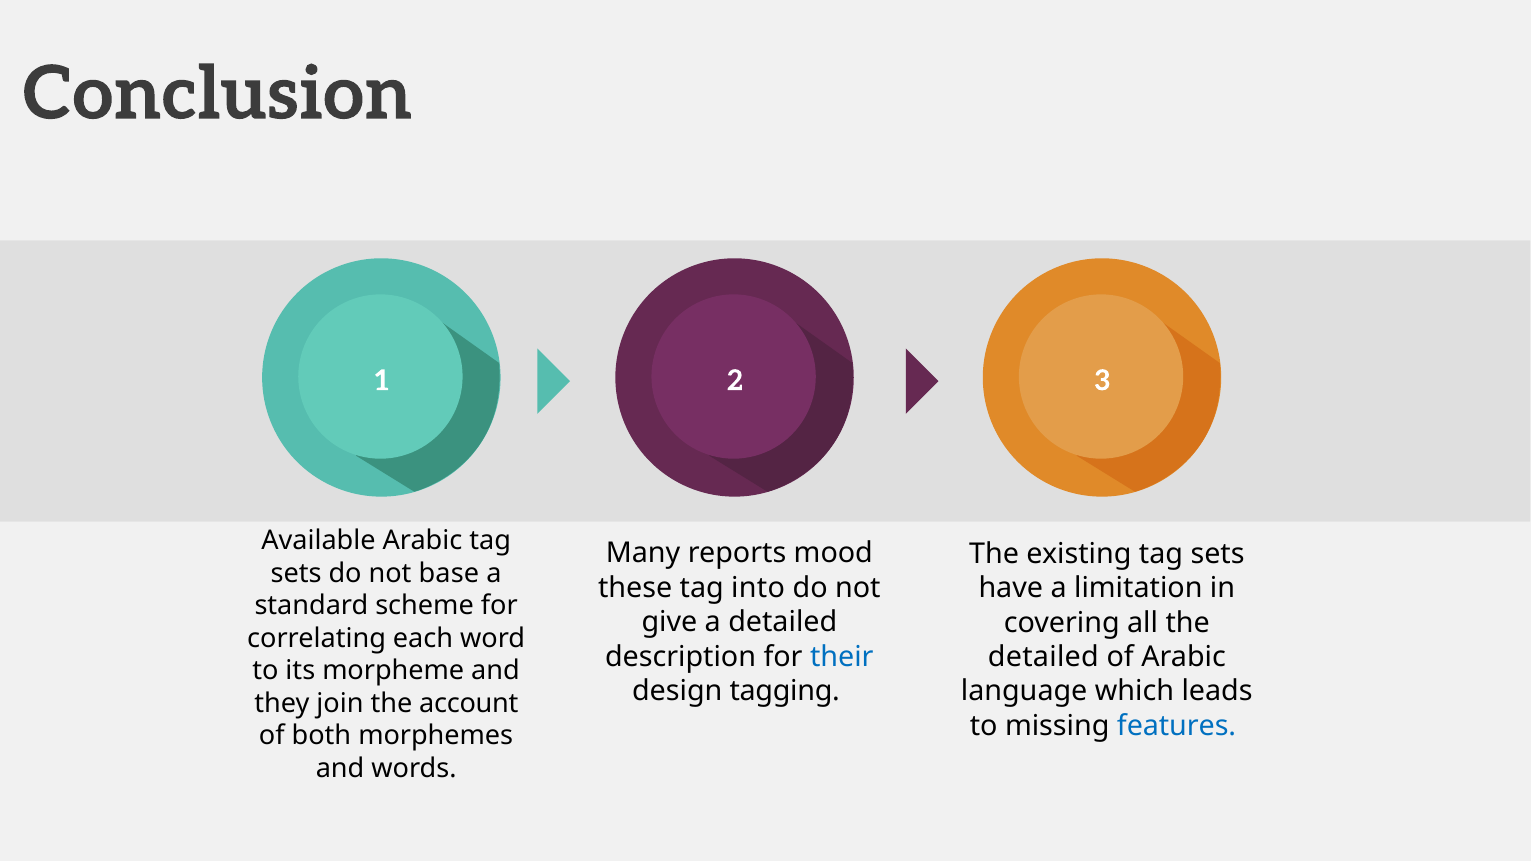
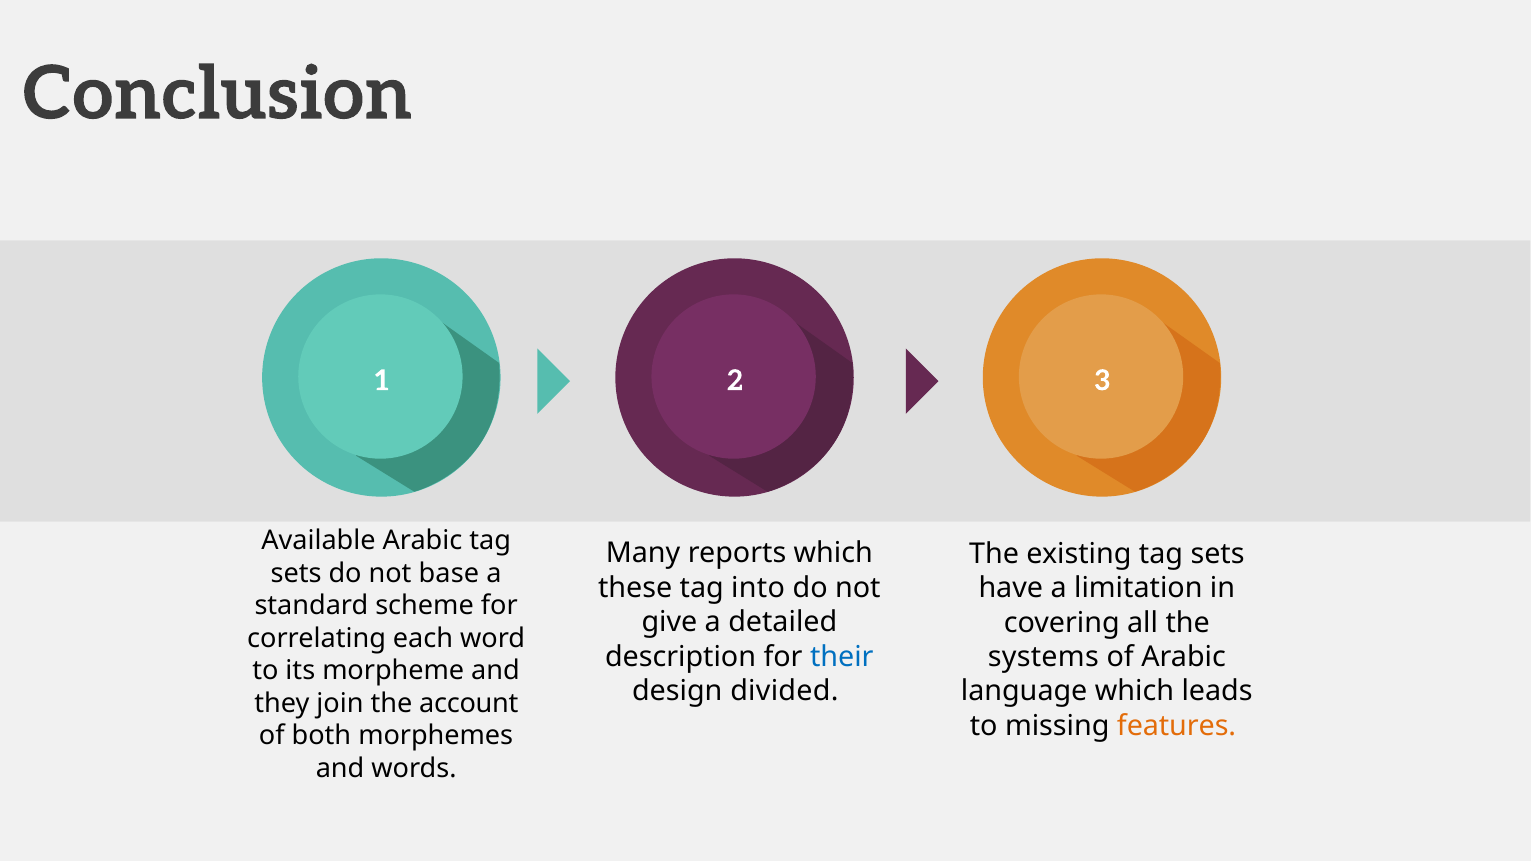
reports mood: mood -> which
detailed at (1043, 657): detailed -> systems
tagging: tagging -> divided
features colour: blue -> orange
